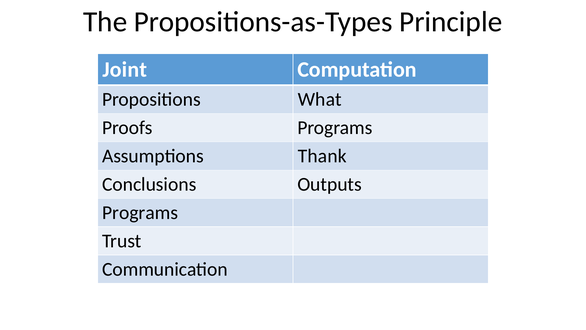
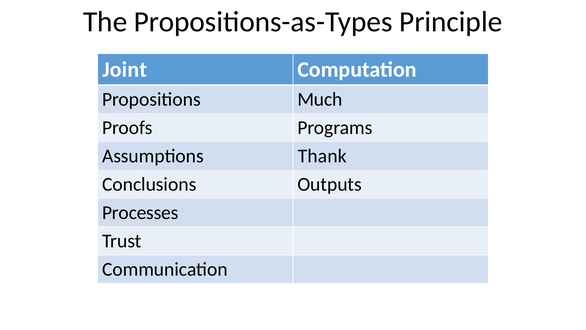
What: What -> Much
Programs at (140, 213): Programs -> Processes
